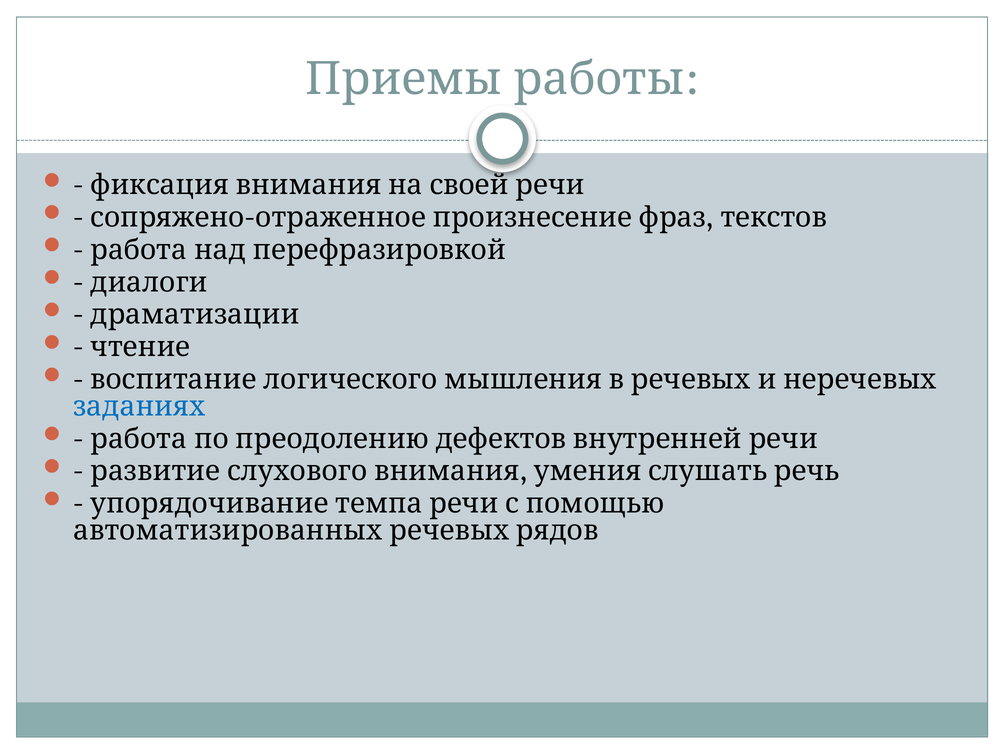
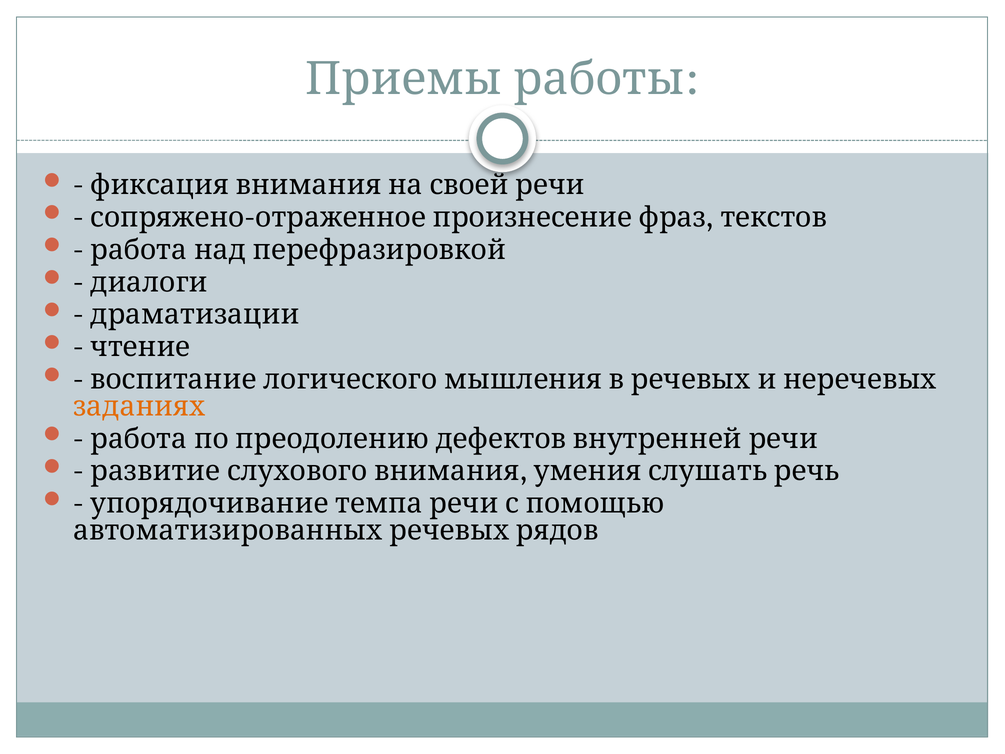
заданиях colour: blue -> orange
